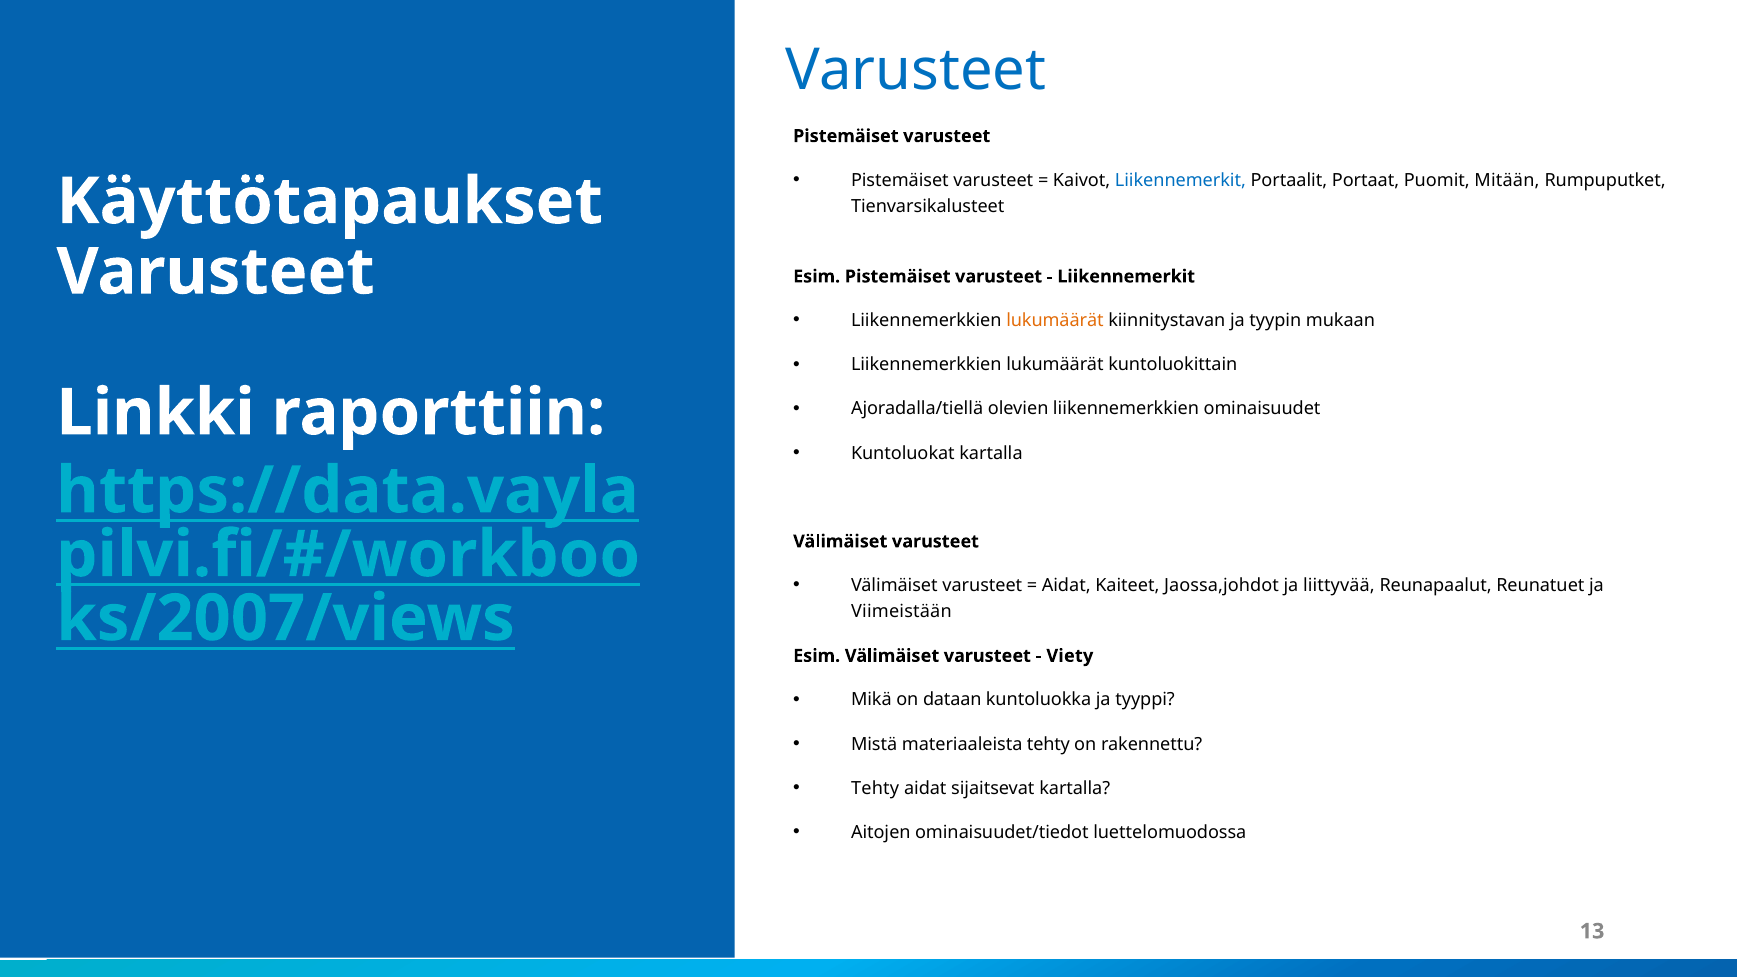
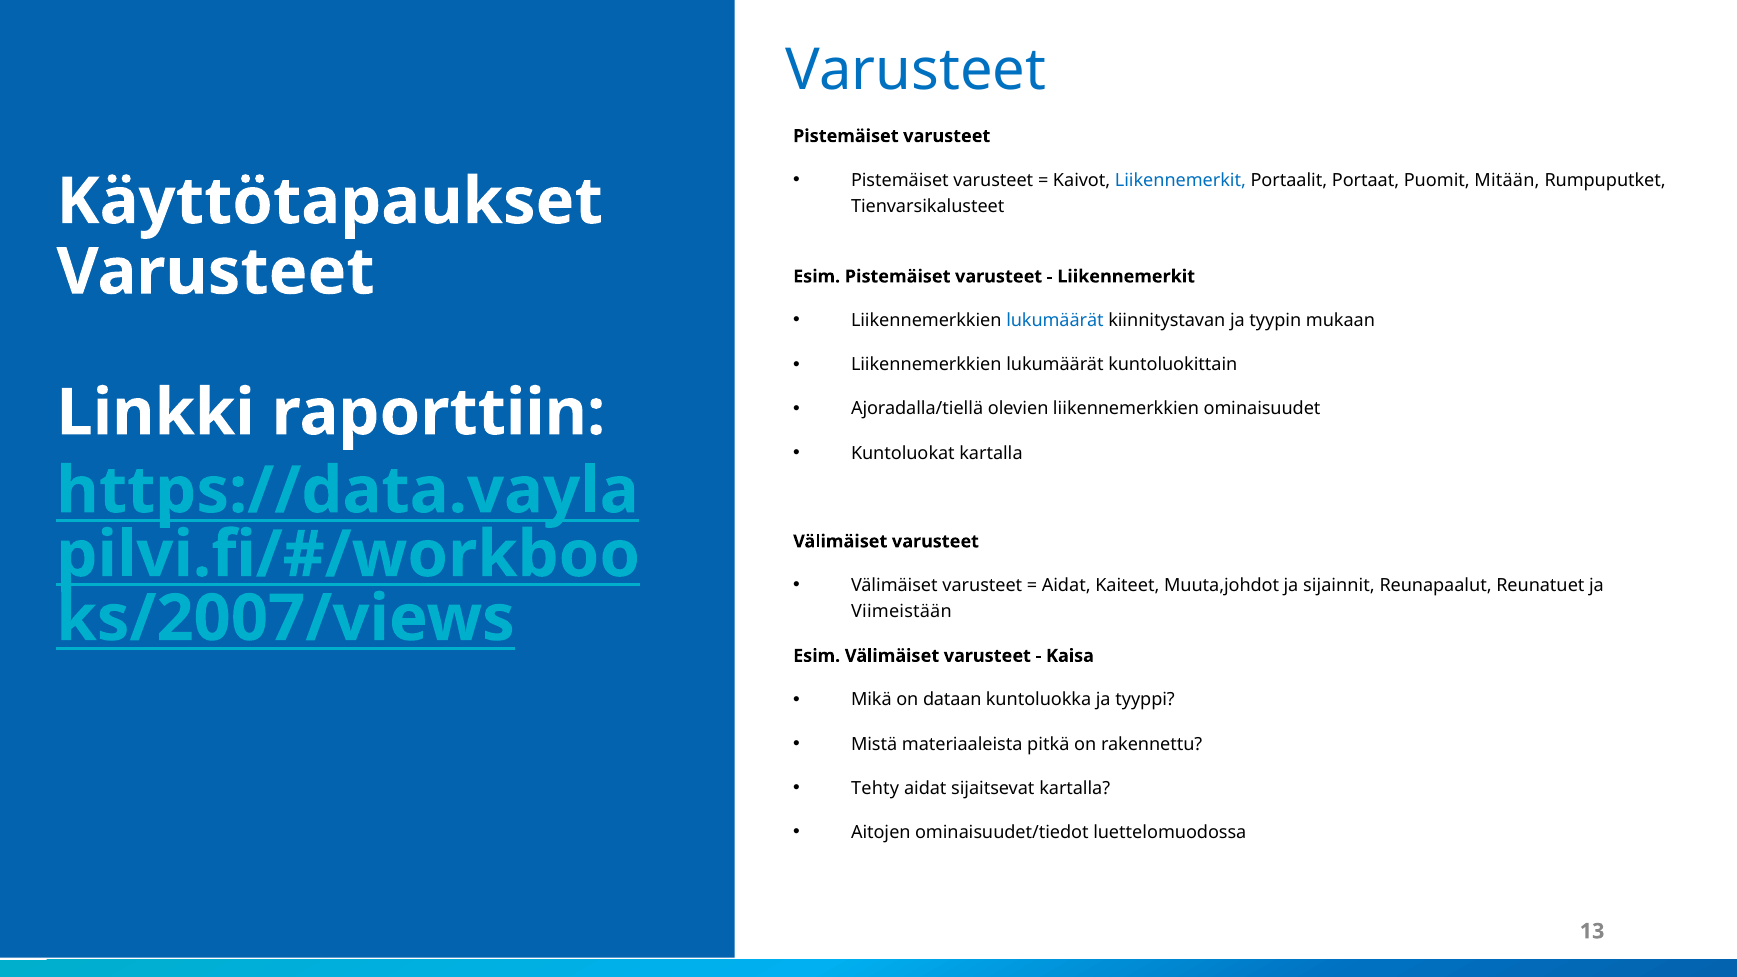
lukumäärät at (1055, 321) colour: orange -> blue
Jaossa,johdot: Jaossa,johdot -> Muuta,johdot
liittyvää: liittyvää -> sijainnit
Viety: Viety -> Kaisa
materiaaleista tehty: tehty -> pitkä
